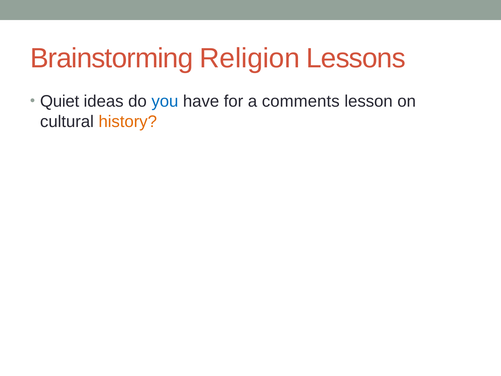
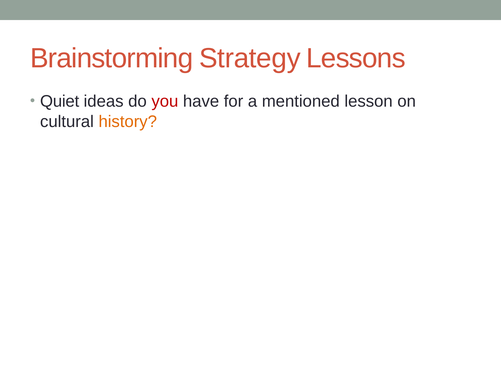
Religion: Religion -> Strategy
you colour: blue -> red
comments: comments -> mentioned
